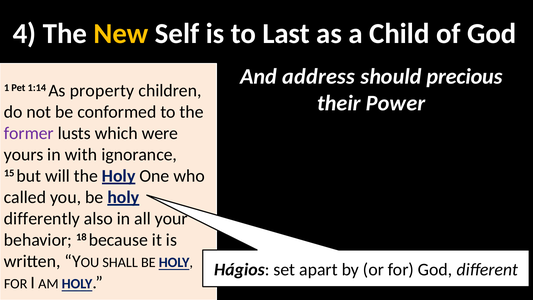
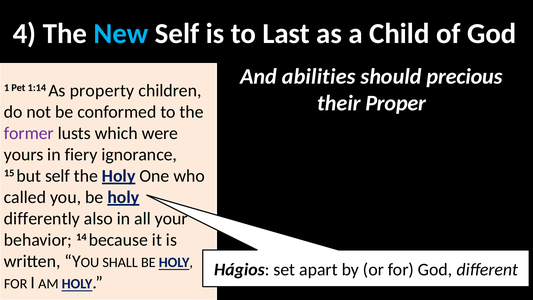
New colour: yellow -> light blue
address: address -> abilities
Power: Power -> Proper
with: with -> fiery
but will: will -> self
18: 18 -> 14
